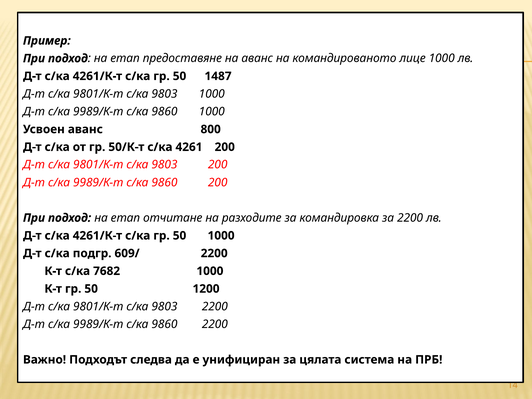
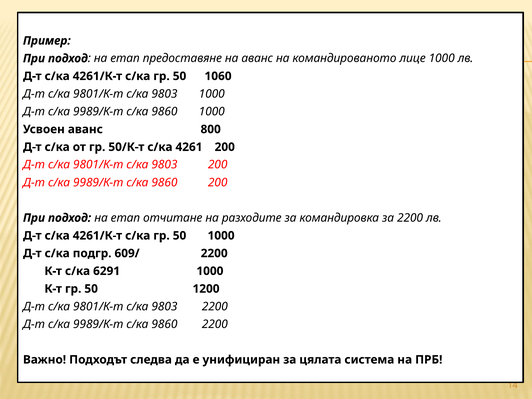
1487: 1487 -> 1060
7682: 7682 -> 6291
